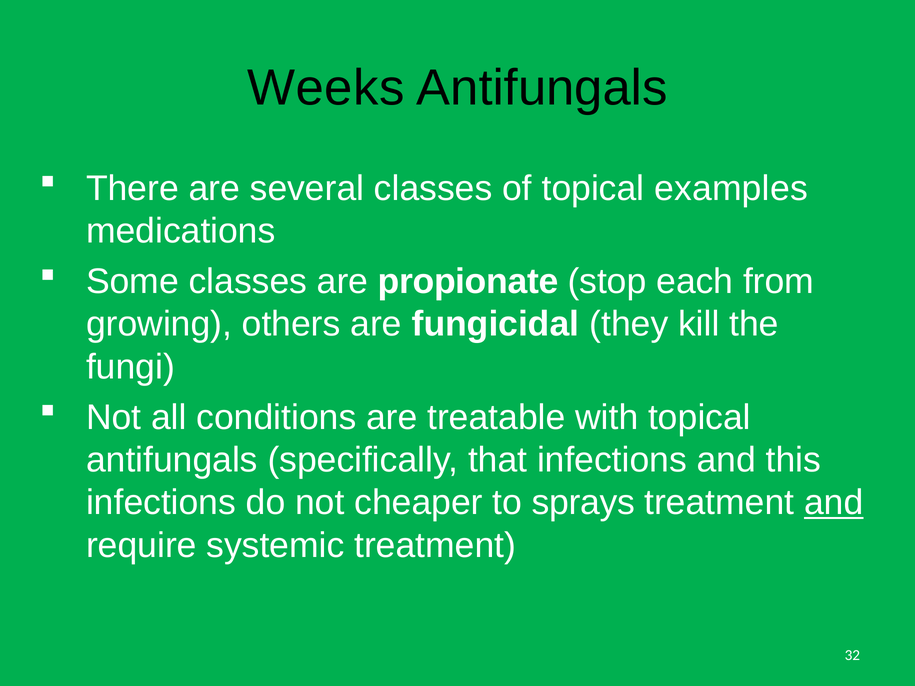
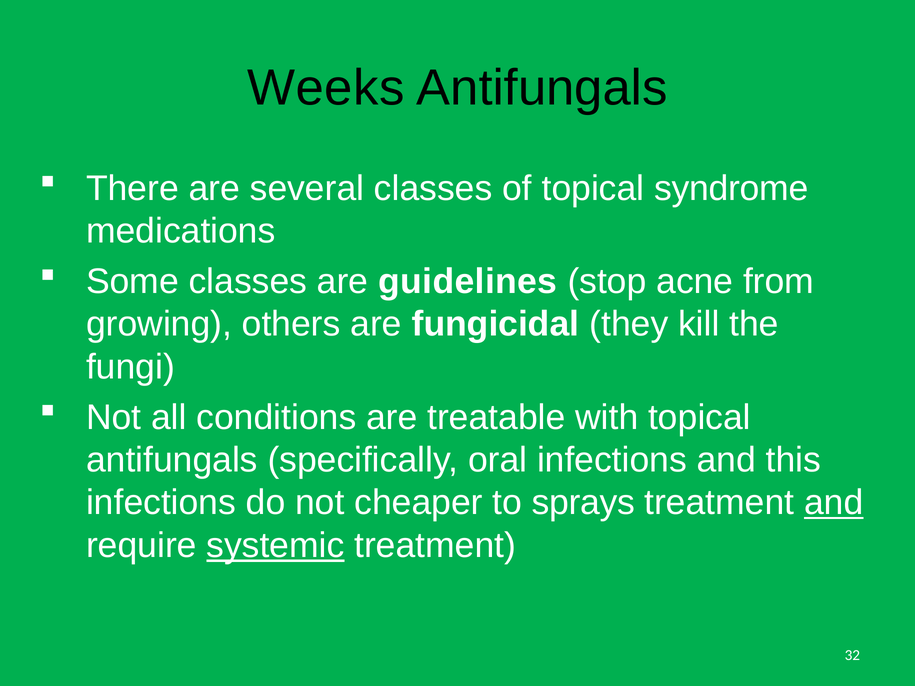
examples: examples -> syndrome
propionate: propionate -> guidelines
each: each -> acne
that: that -> oral
systemic underline: none -> present
